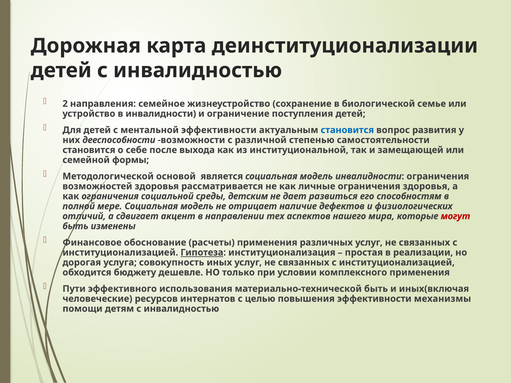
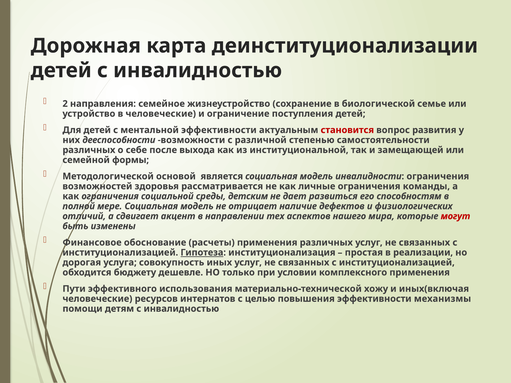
в инвалидности: инвалидности -> человеческие
становится at (347, 130) colour: blue -> red
становится at (89, 150): становится -> различных
ограничения здоровья: здоровья -> команды
материально-технической быть: быть -> хожу
